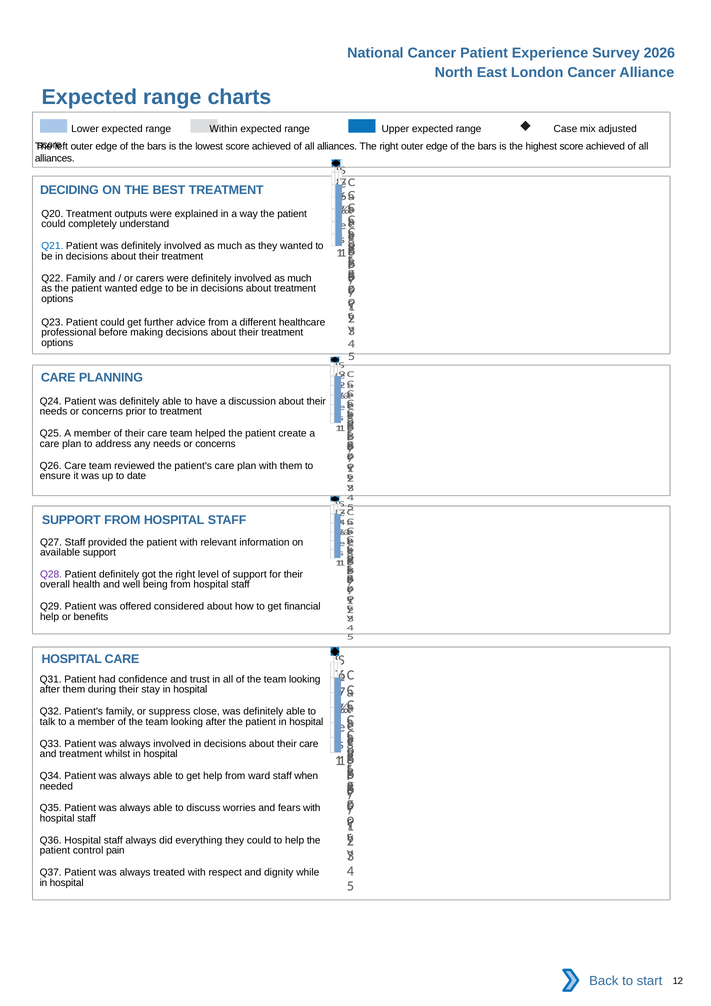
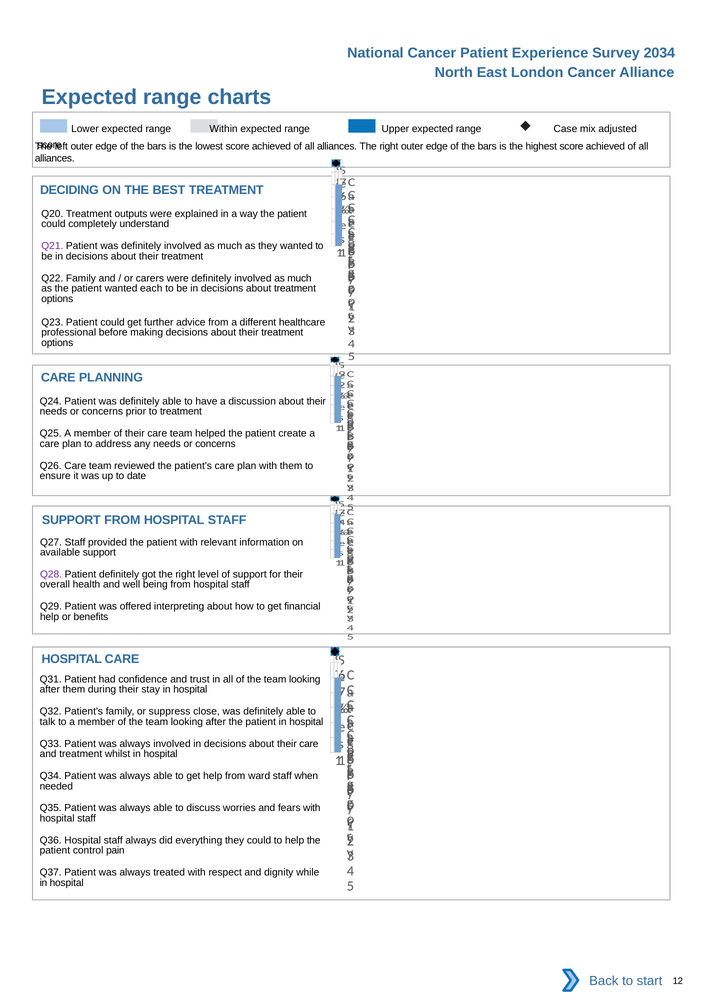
2026: 2026 -> 2034
Q21 colour: blue -> purple
wanted edge: edge -> each
considered: considered -> interpreting
